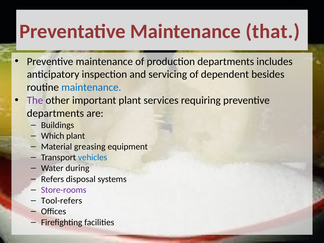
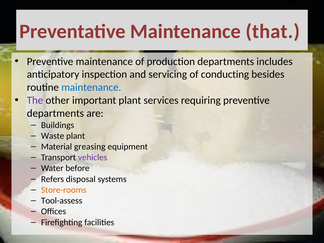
dependent: dependent -> conducting
Which: Which -> Waste
vehicles colour: blue -> purple
during: during -> before
Store-rooms colour: purple -> orange
Tool-refers: Tool-refers -> Tool-assess
